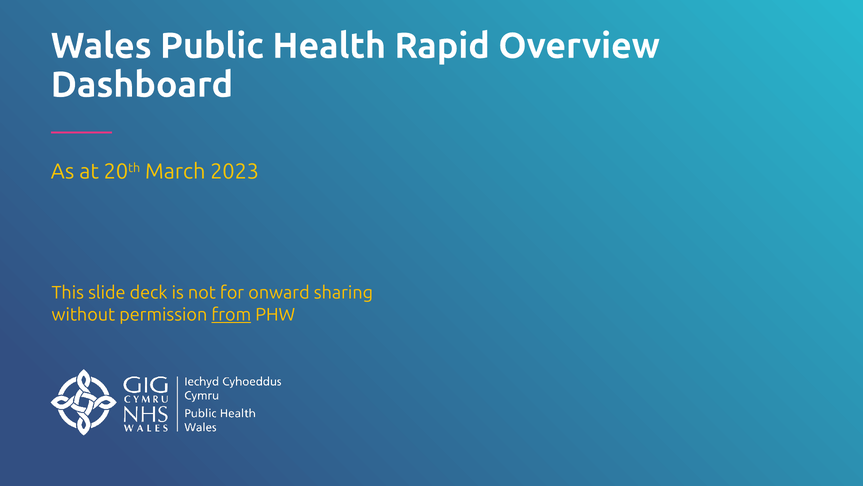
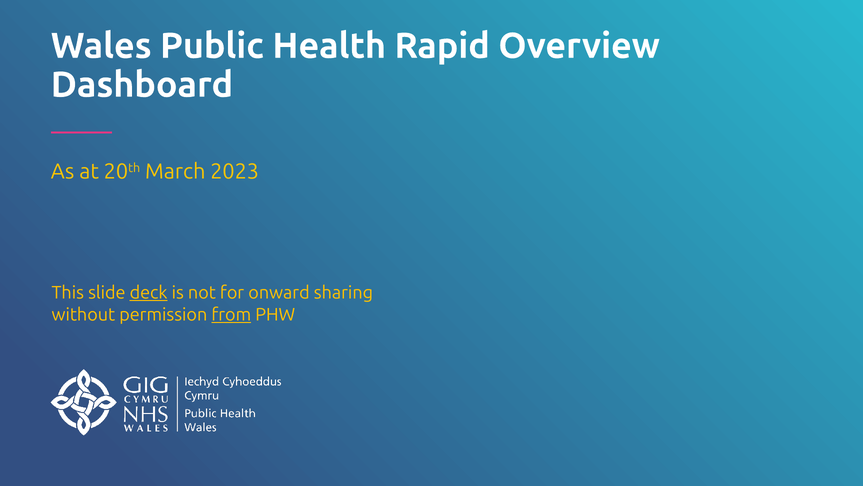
deck underline: none -> present
